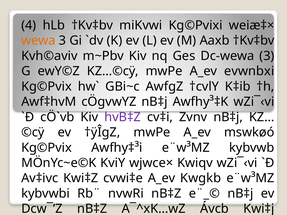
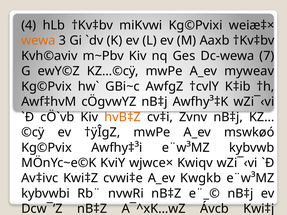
Dc-wewa 3: 3 -> 7
evwnbxi: evwnbxi -> myweav
hvB‡Z colour: purple -> orange
